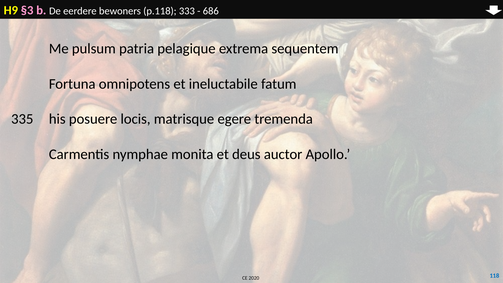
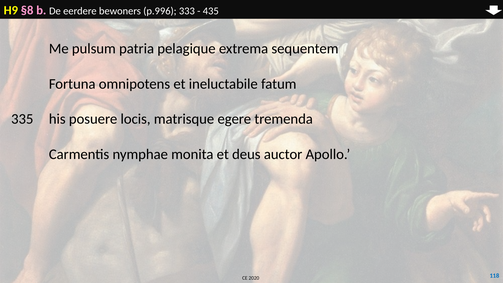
§3: §3 -> §8
p.118: p.118 -> p.996
686: 686 -> 435
